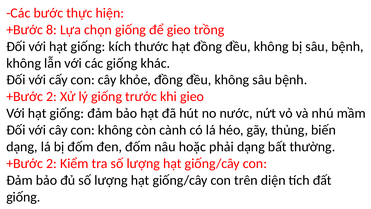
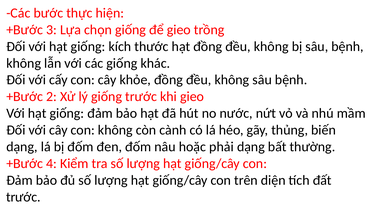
8: 8 -> 3
2 at (52, 163): 2 -> 4
giống at (23, 197): giống -> trước
